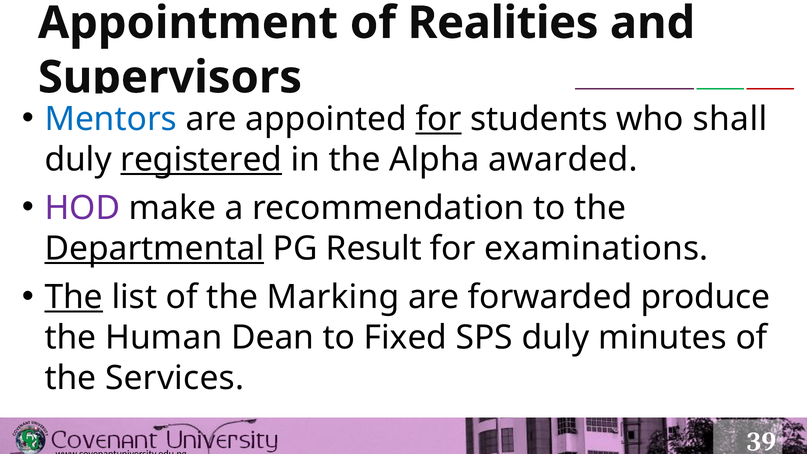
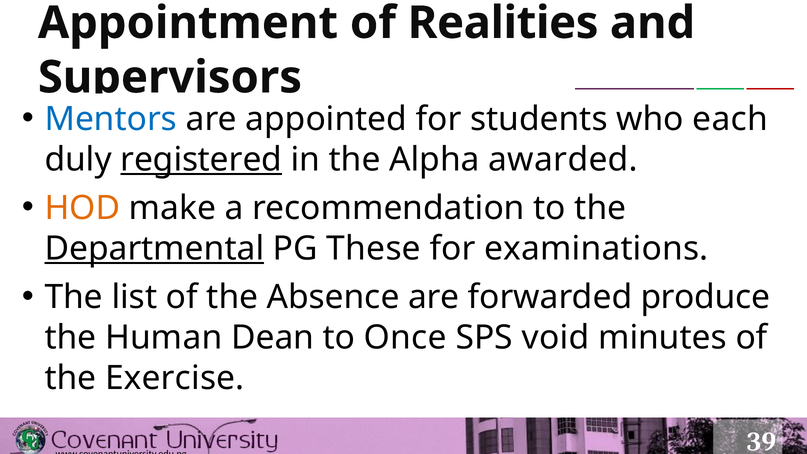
for at (439, 119) underline: present -> none
shall: shall -> each
HOD colour: purple -> orange
Result: Result -> These
The at (74, 297) underline: present -> none
Marking: Marking -> Absence
Fixed: Fixed -> Once
SPS duly: duly -> void
Services: Services -> Exercise
